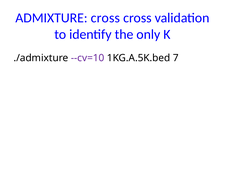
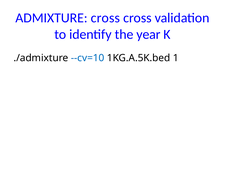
only: only -> year
--cv=10 colour: purple -> blue
7: 7 -> 1
